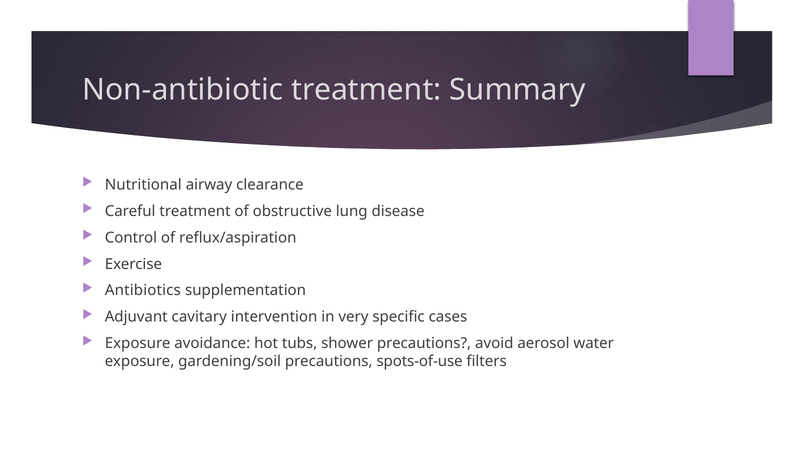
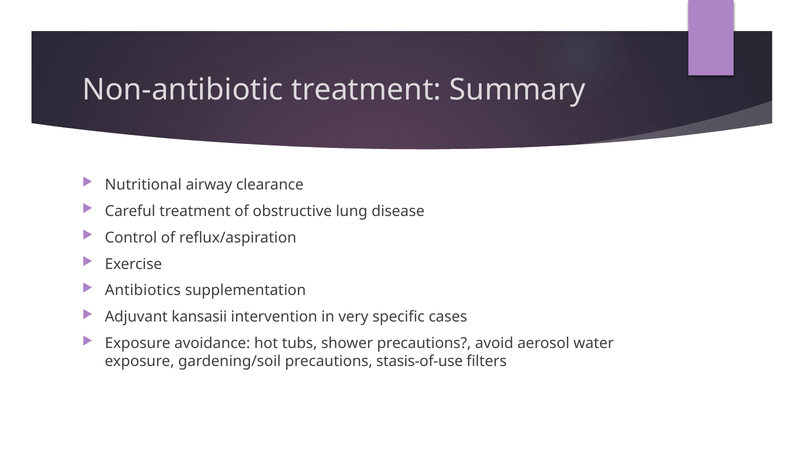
cavitary: cavitary -> kansasii
spots-of-use: spots-of-use -> stasis-of-use
